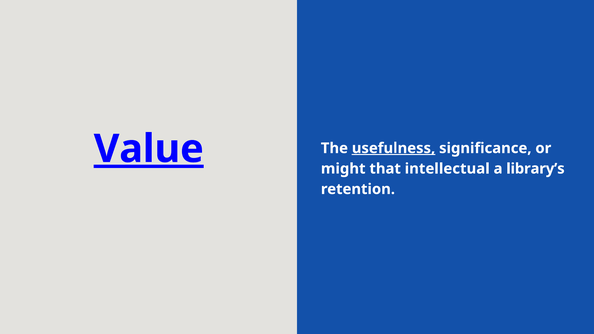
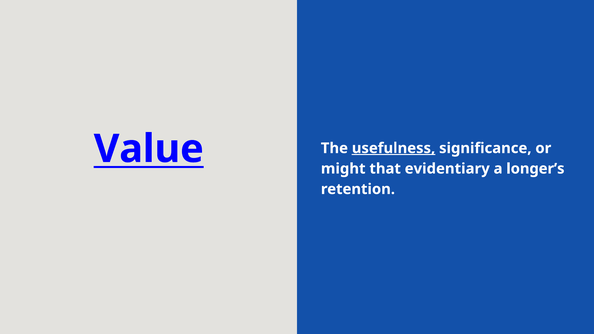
Value underline: present -> none
intellectual: intellectual -> evidentiary
library’s: library’s -> longer’s
